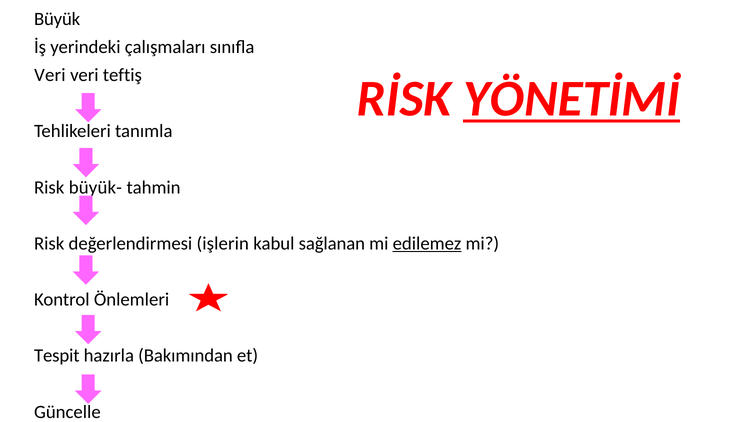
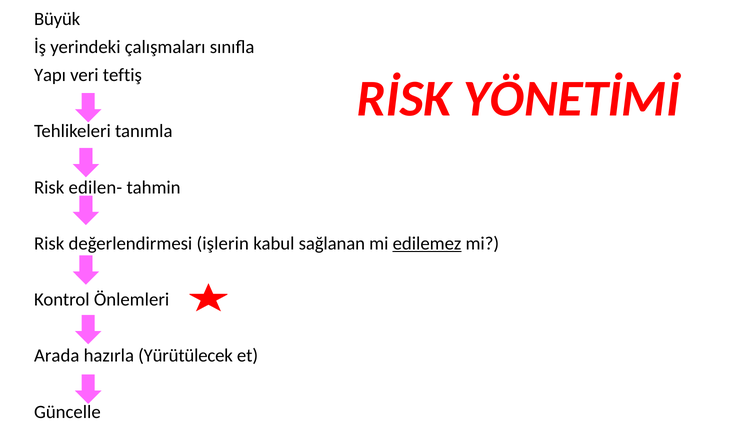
Veri at (50, 75): Veri -> Yapı
YÖNETİMİ underline: present -> none
büyük-: büyük- -> edilen-
Tespit: Tespit -> Arada
Bakımından: Bakımından -> Yürütülecek
